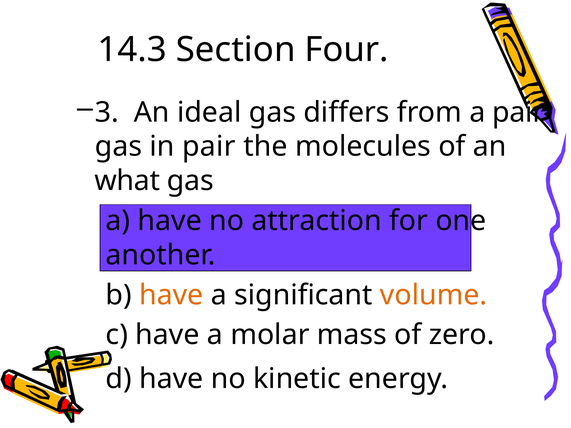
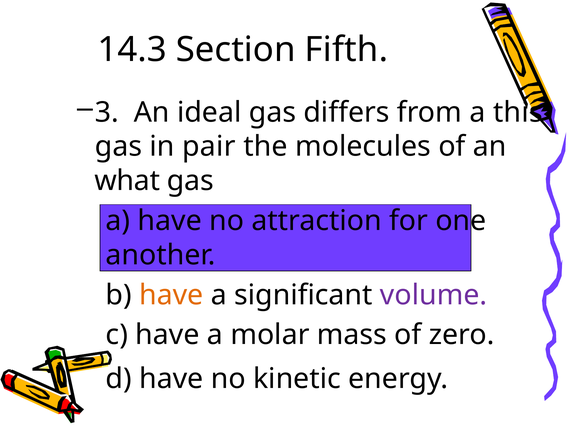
Four: Four -> Fifth
a pair: pair -> this
volume colour: orange -> purple
